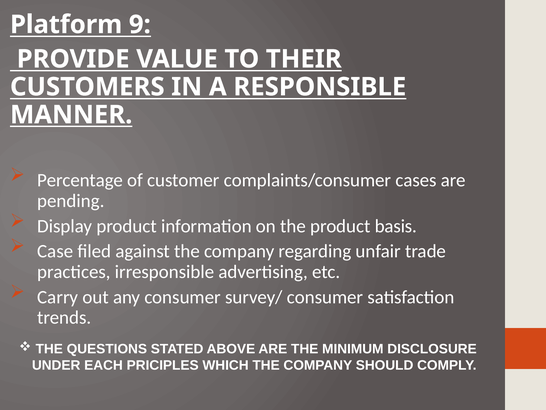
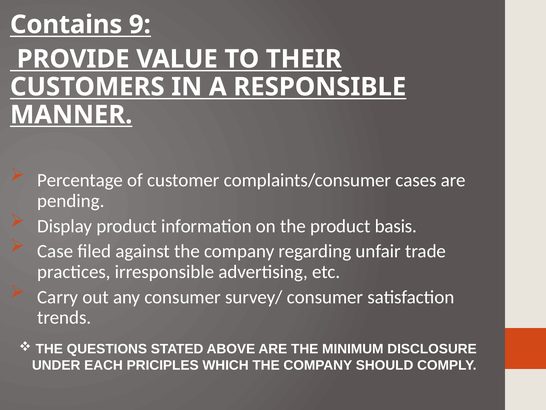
Platform: Platform -> Contains
